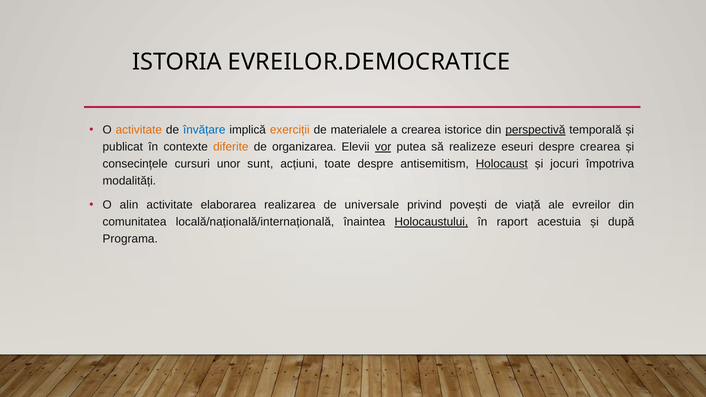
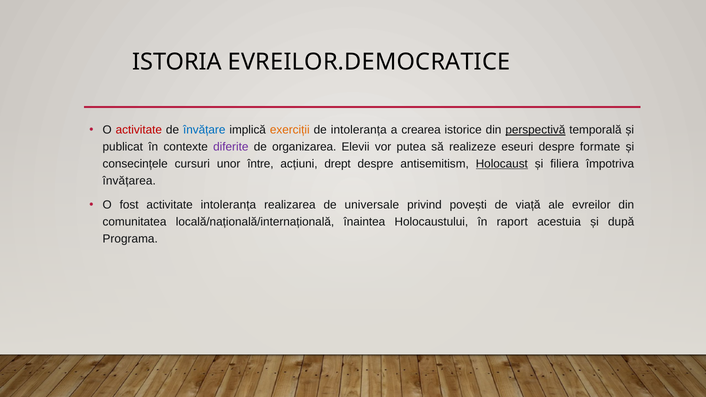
activitate at (139, 130) colour: orange -> red
de materialele: materialele -> intoleranța
diferite colour: orange -> purple
vor underline: present -> none
despre crearea: crearea -> formate
sunt: sunt -> între
toate: toate -> drept
jocuri: jocuri -> filiera
modalități: modalități -> învățarea
alin: alin -> fost
activitate elaborarea: elaborarea -> intoleranța
Holocaustului underline: present -> none
